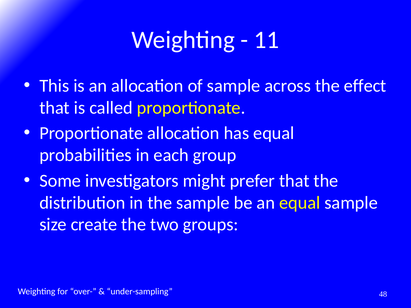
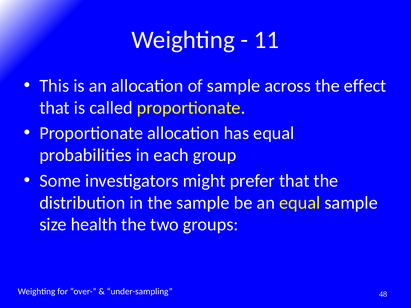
create: create -> health
